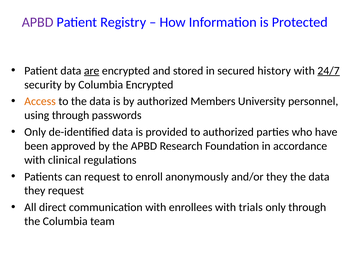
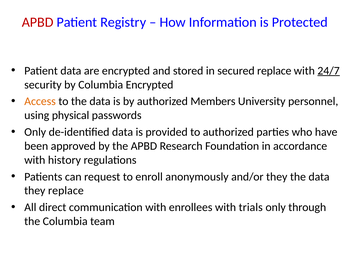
APBD at (38, 22) colour: purple -> red
are underline: present -> none
secured history: history -> replace
using through: through -> physical
clinical: clinical -> history
they request: request -> replace
